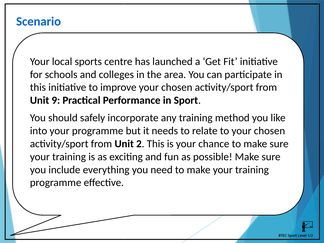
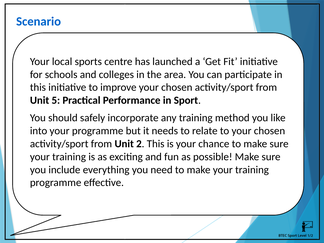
9: 9 -> 5
